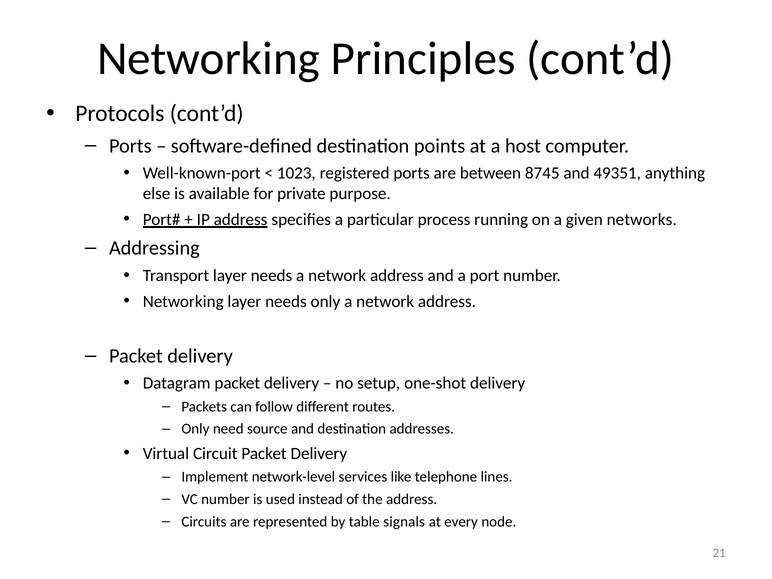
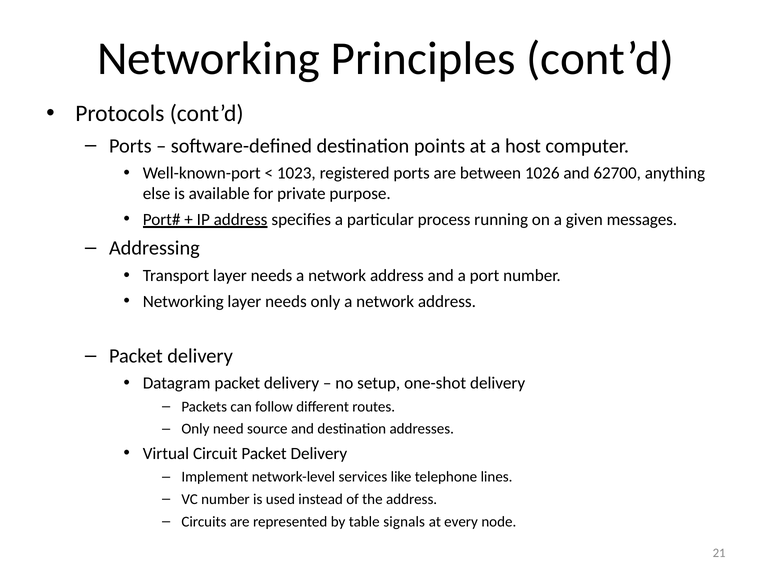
8745: 8745 -> 1026
49351: 49351 -> 62700
networks: networks -> messages
